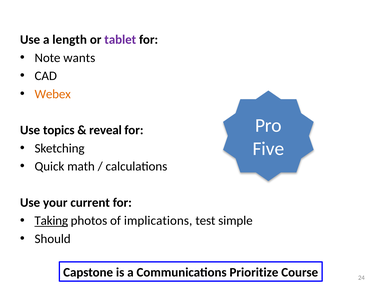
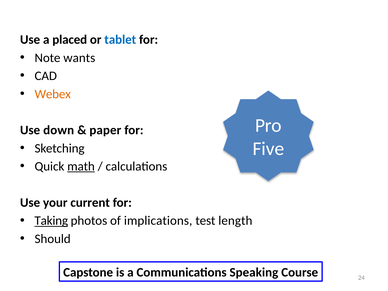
length: length -> placed
tablet colour: purple -> blue
topics: topics -> down
reveal: reveal -> paper
math underline: none -> present
simple: simple -> length
Prioritize: Prioritize -> Speaking
